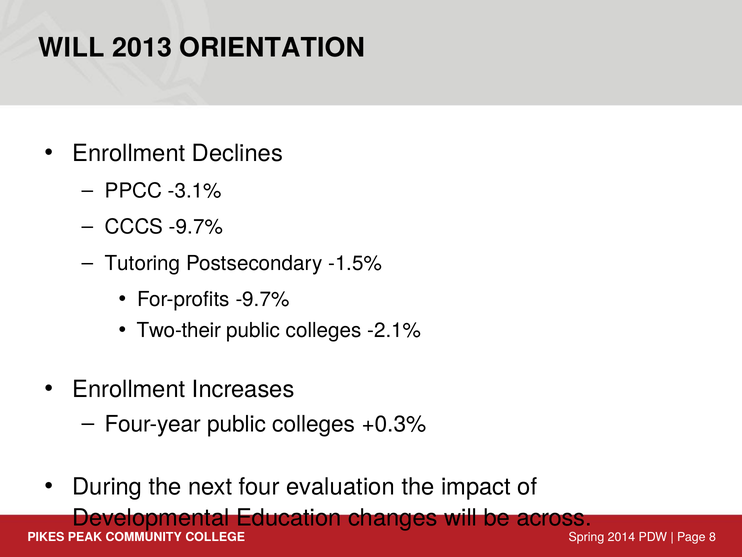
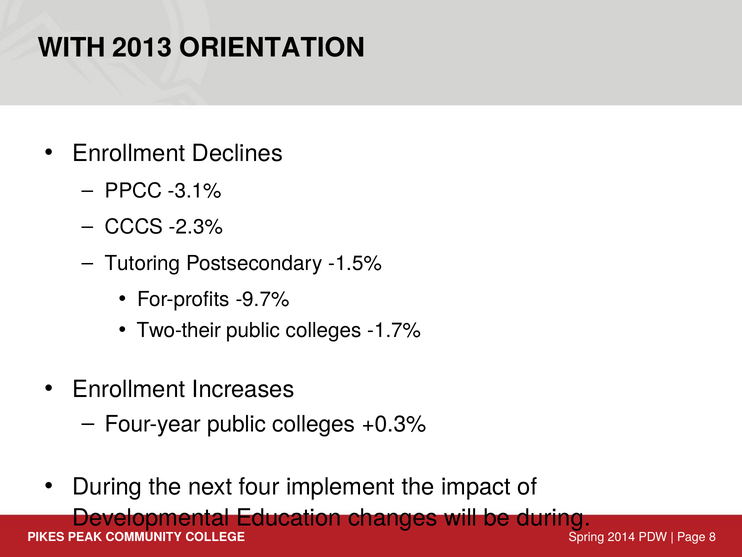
WILL at (71, 48): WILL -> WITH
CCCS -9.7%: -9.7% -> -2.3%
-2.1%: -2.1% -> -1.7%
evaluation: evaluation -> implement
be across: across -> during
